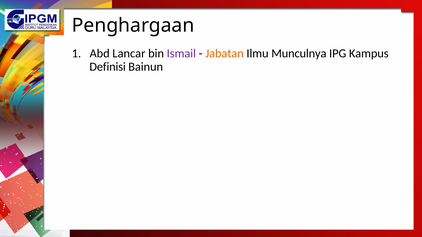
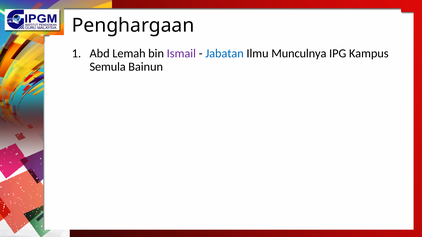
Lancar: Lancar -> Lemah
Jabatan colour: orange -> blue
Definisi: Definisi -> Semula
